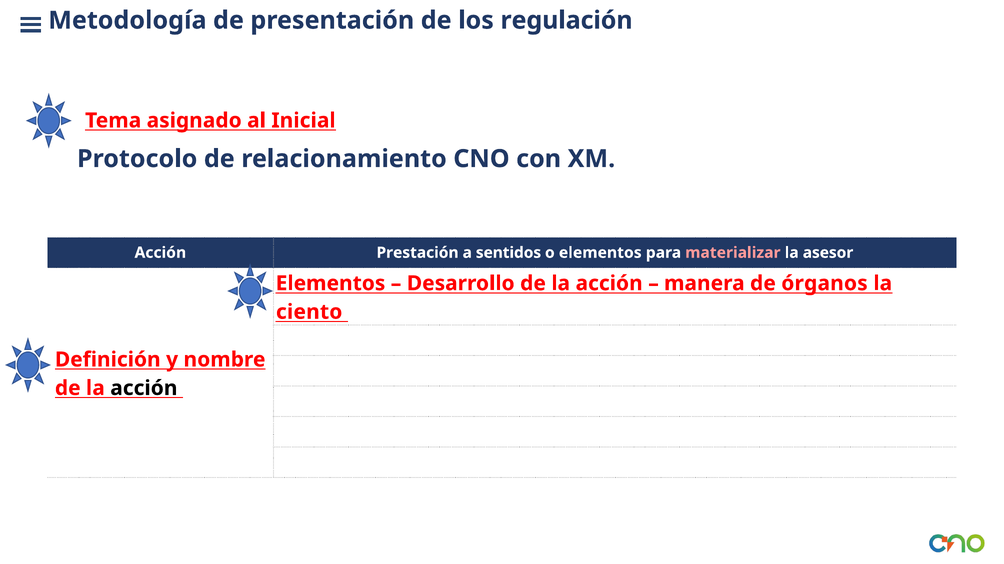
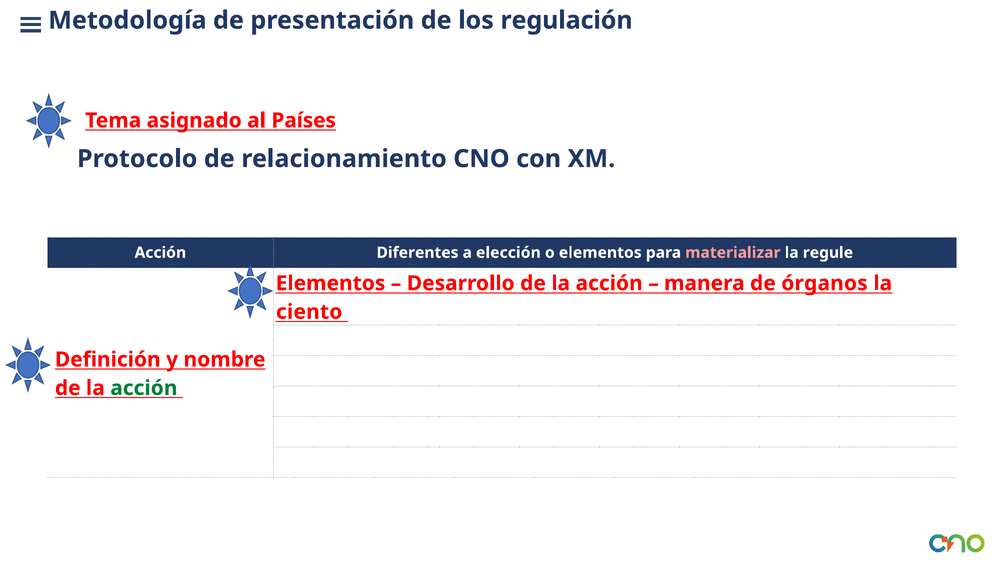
Inicial: Inicial -> Países
Prestación: Prestación -> Diferentes
sentidos: sentidos -> elección
asesor: asesor -> regule
acción at (144, 389) colour: black -> green
